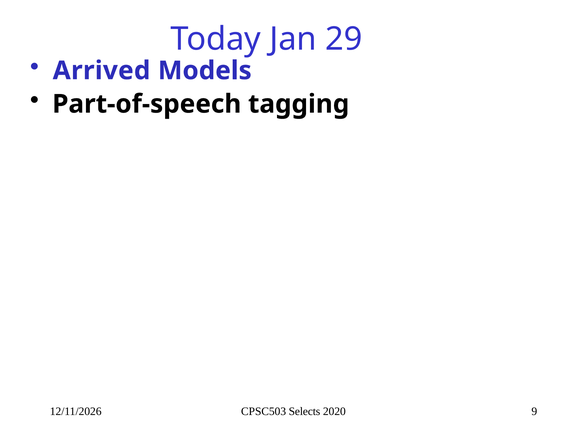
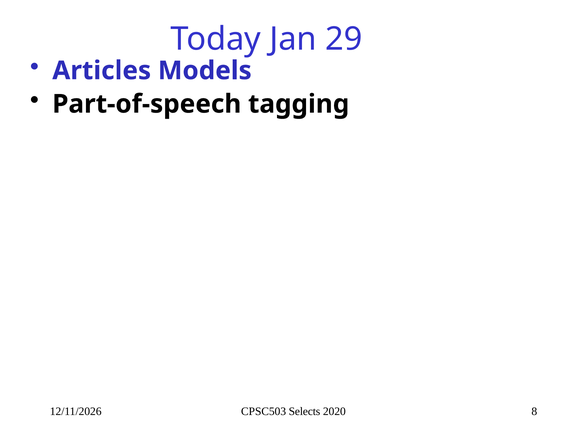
Arrived: Arrived -> Articles
9: 9 -> 8
